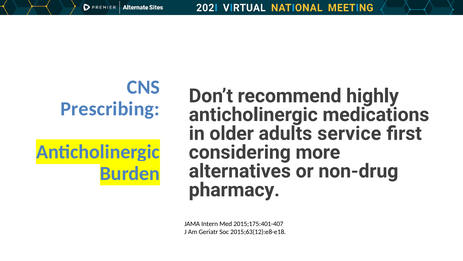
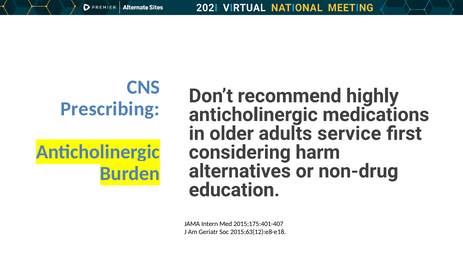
more: more -> harm
pharmacy: pharmacy -> education
